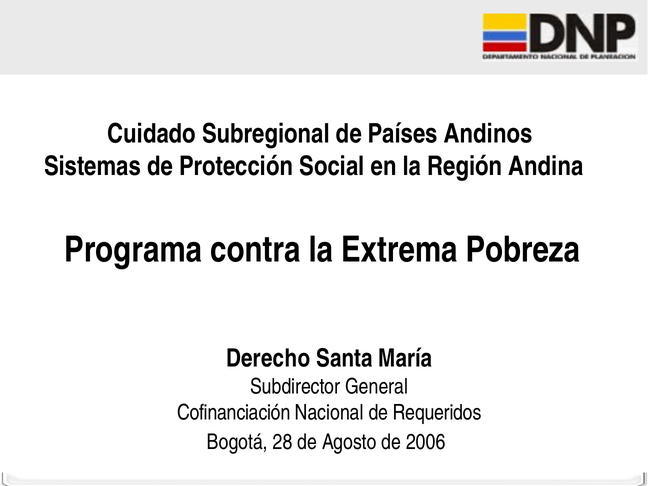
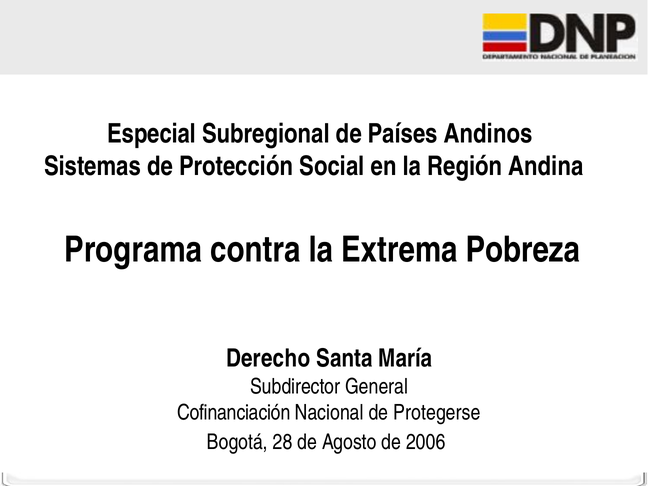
Cuidado: Cuidado -> Especial
Requeridos: Requeridos -> Protegerse
